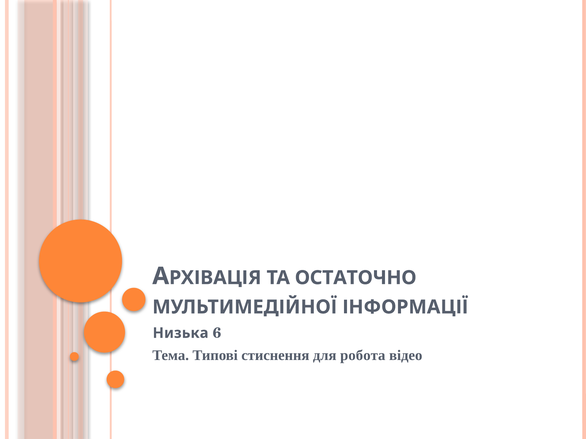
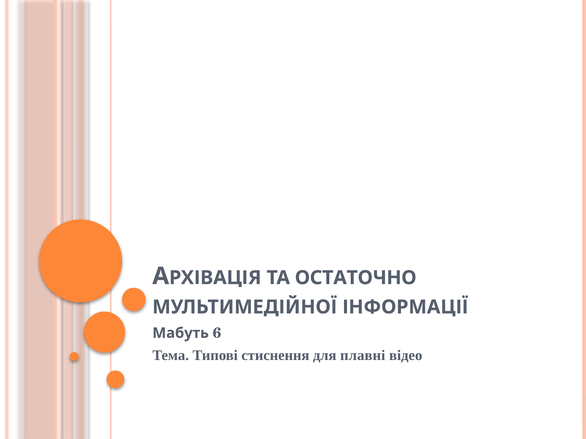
Низька: Низька -> Мабуть
робота: робота -> плавні
